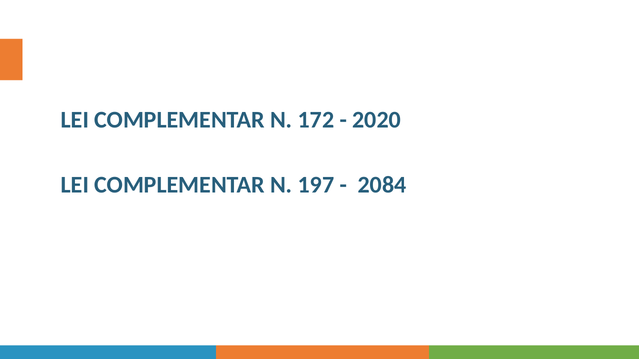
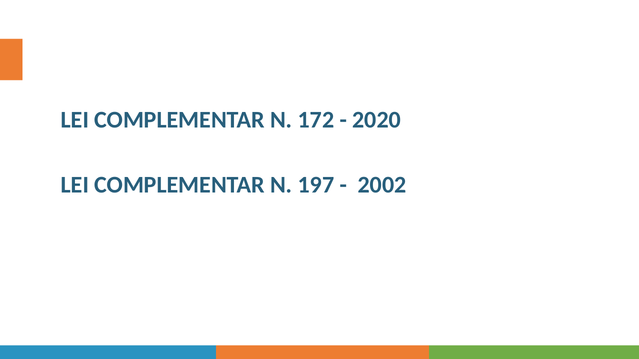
2084: 2084 -> 2002
